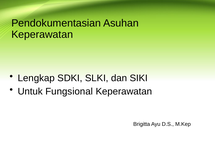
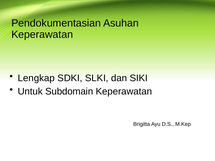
Fungsional: Fungsional -> Subdomain
